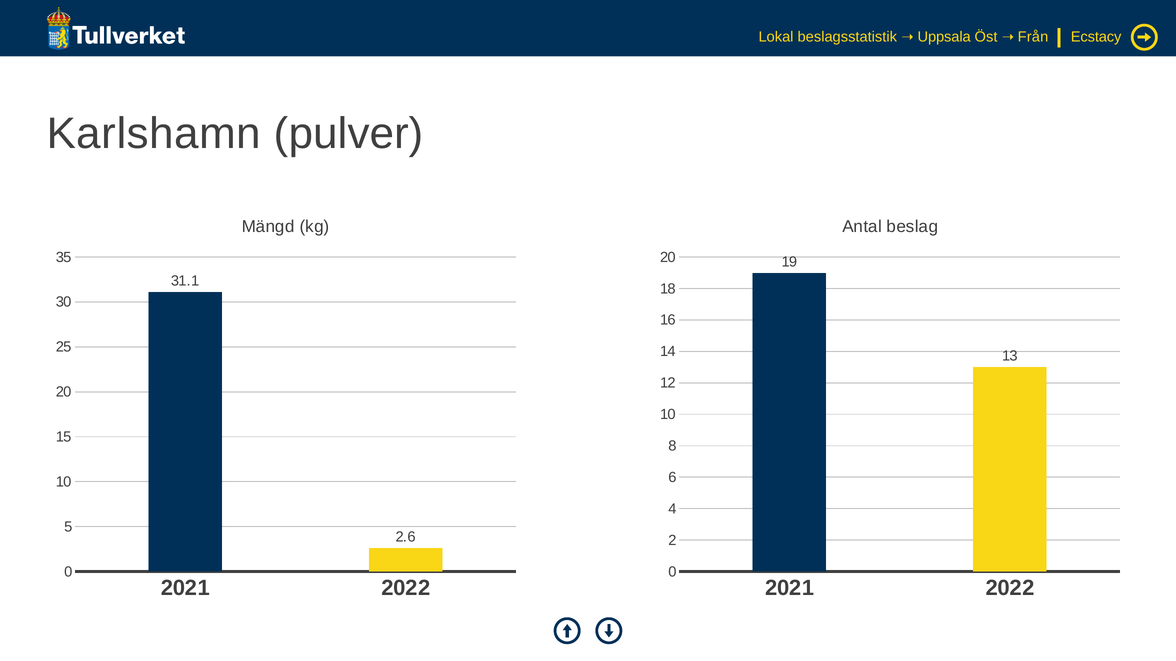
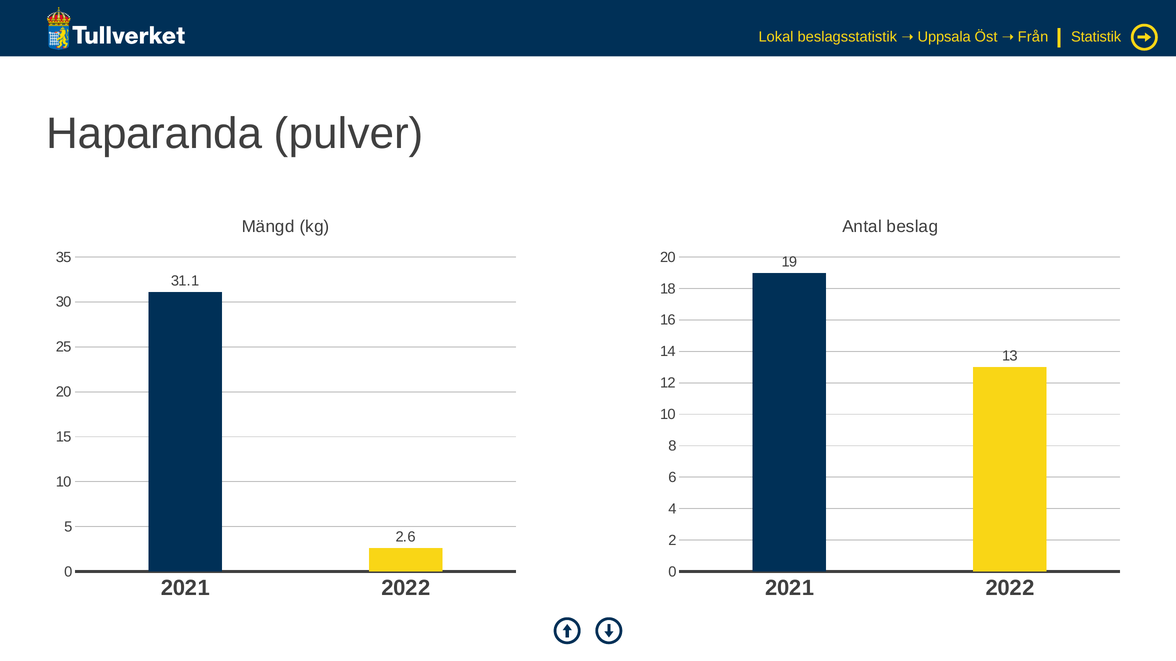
Ecstacy: Ecstacy -> Statistik
Karlshamn: Karlshamn -> Haparanda
